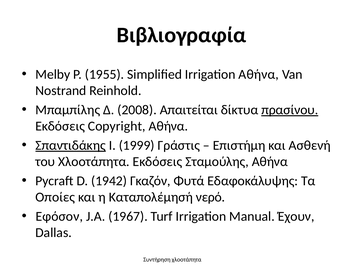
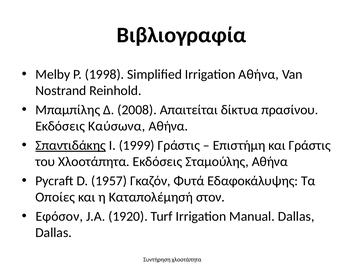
1955: 1955 -> 1998
πρασίνου underline: present -> none
Copyright: Copyright -> Καύσωνα
και Ασθενή: Ασθενή -> Γράστις
1942: 1942 -> 1957
νερό: νερό -> στον
1967: 1967 -> 1920
Manual Έχουν: Έχουν -> Dallas
